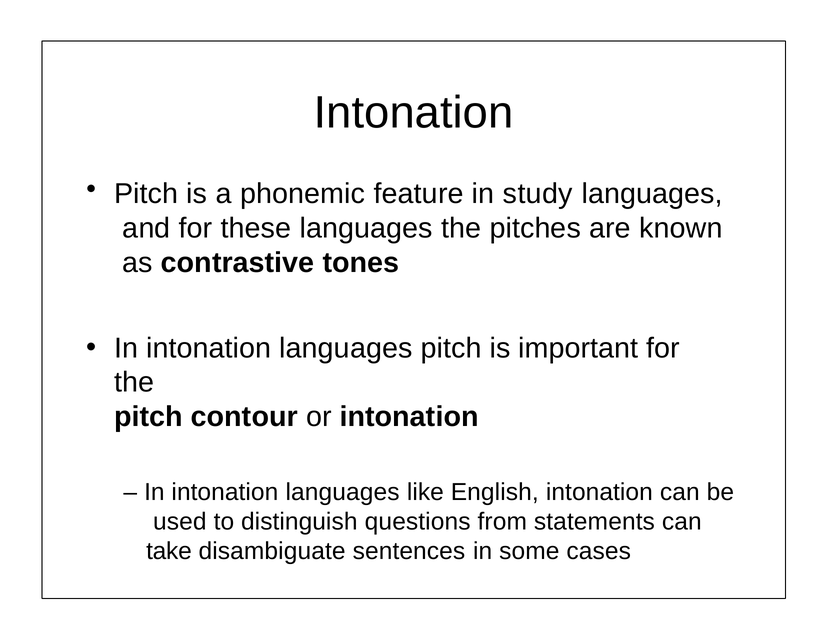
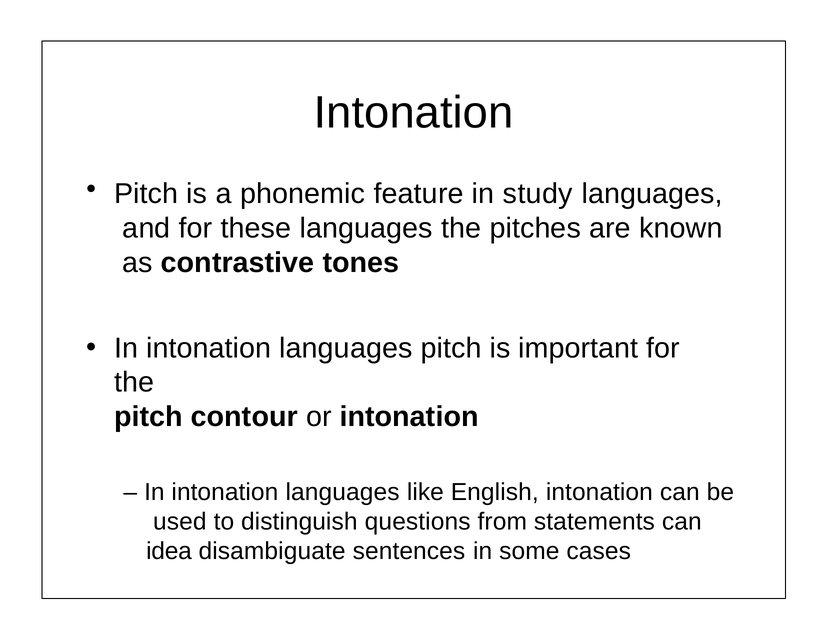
take: take -> idea
